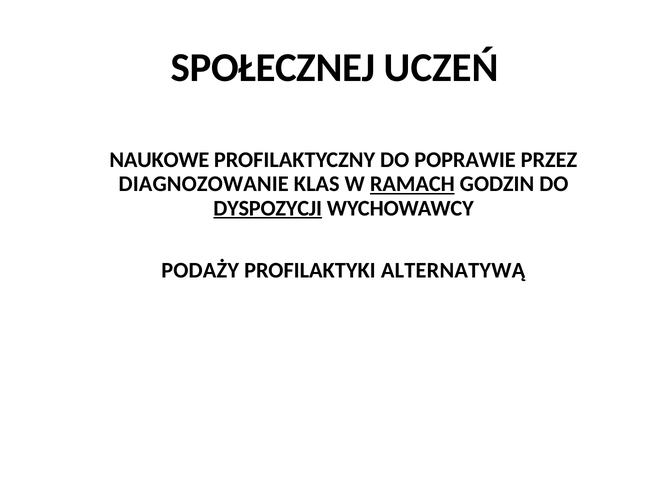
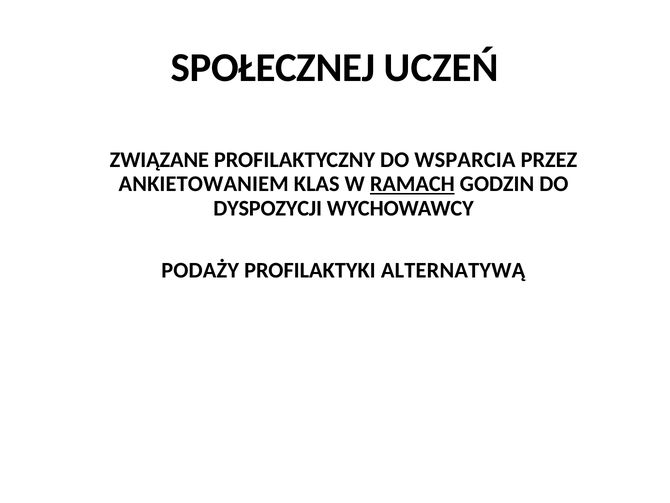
NAUKOWE: NAUKOWE -> ZWIĄZANE
POPRAWIE: POPRAWIE -> WSPARCIA
DIAGNOZOWANIE: DIAGNOZOWANIE -> ANKIETOWANIEM
DYSPOZYCJI underline: present -> none
